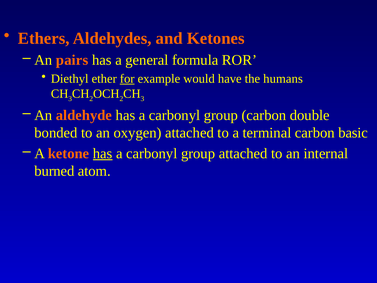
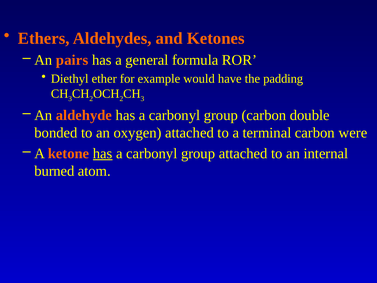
for underline: present -> none
humans: humans -> padding
basic: basic -> were
